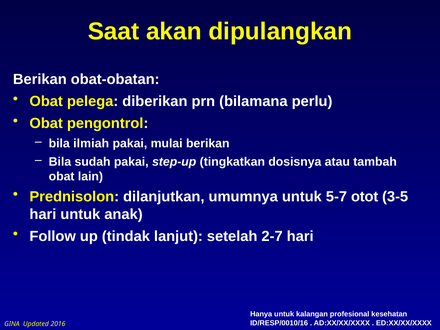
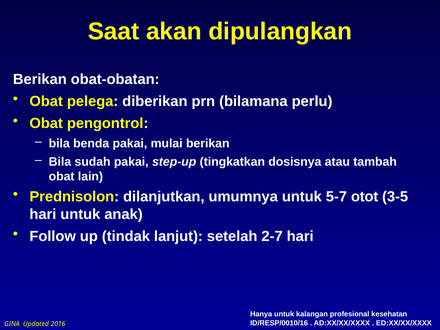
ilmiah: ilmiah -> benda
